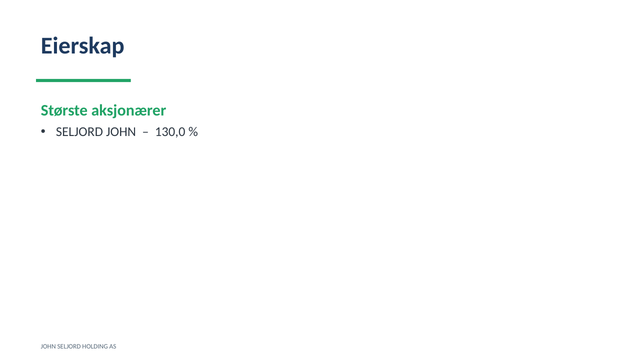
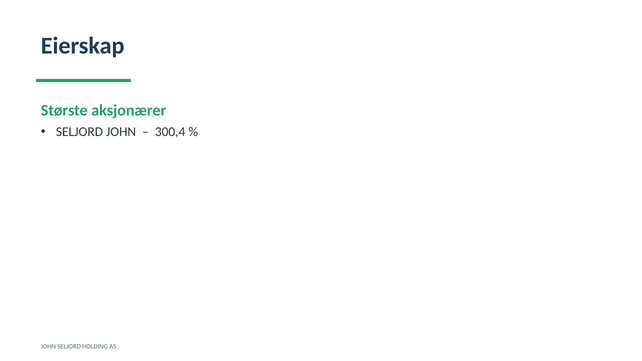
130,0: 130,0 -> 300,4
